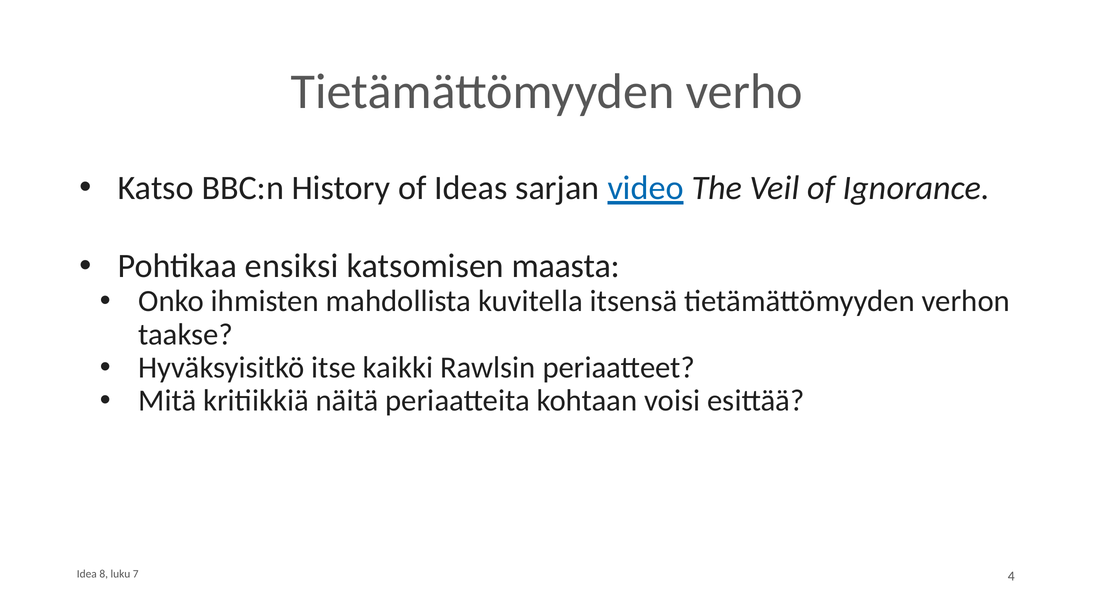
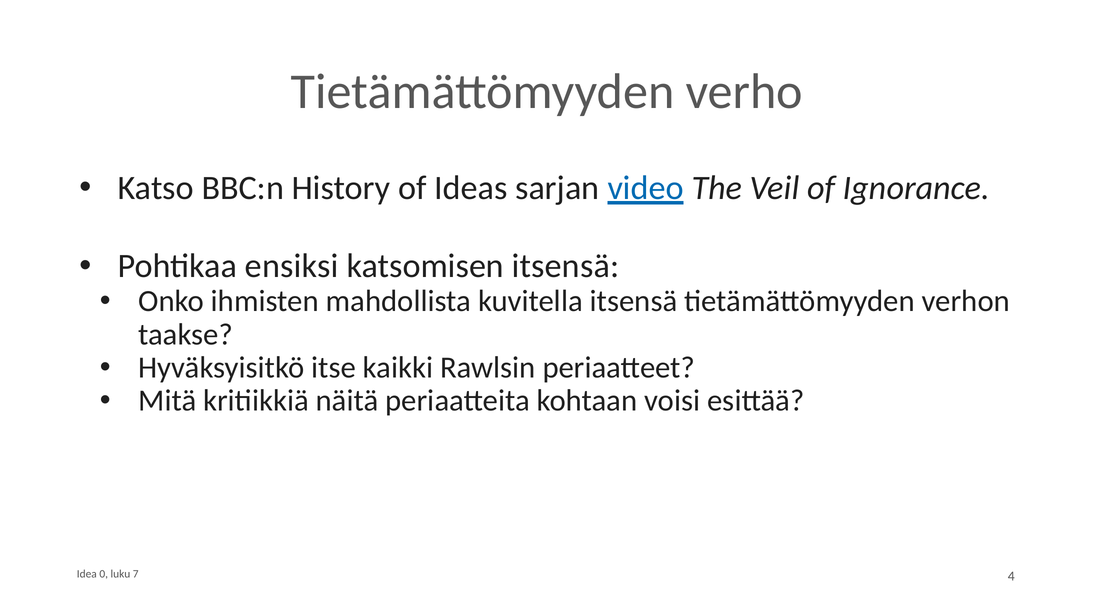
katsomisen maasta: maasta -> itsensä
8: 8 -> 0
